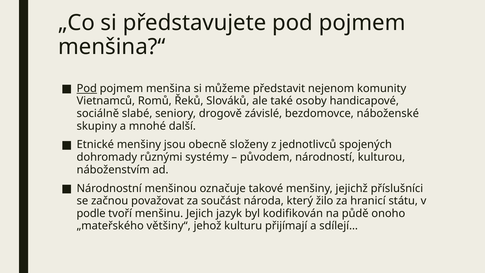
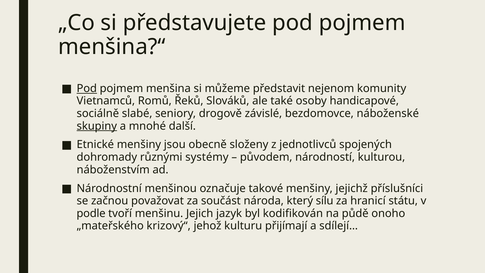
skupiny underline: none -> present
žilo: žilo -> sílu
většiny“: většiny“ -> krizový“
